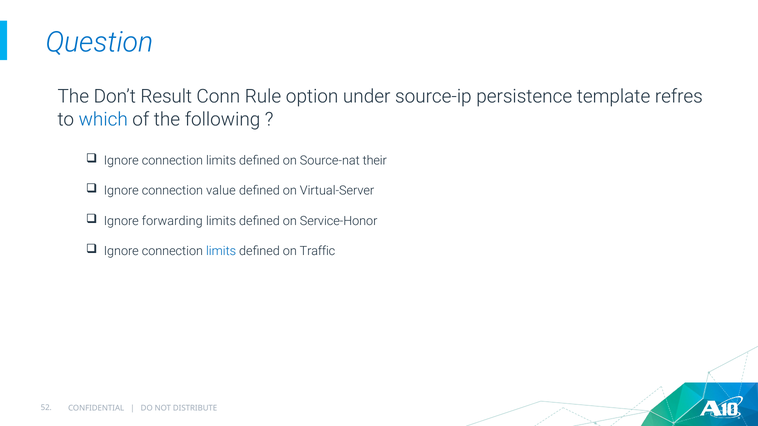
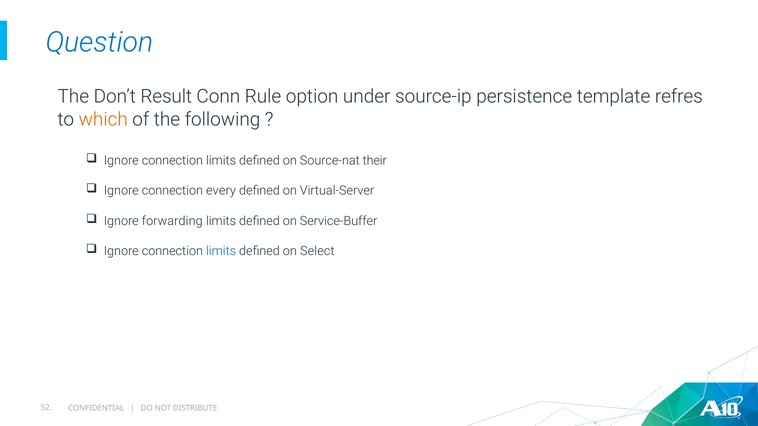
which colour: blue -> orange
value: value -> every
Service-Honor: Service-Honor -> Service-Buffer
Traffic: Traffic -> Select
